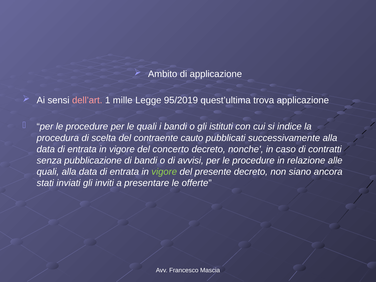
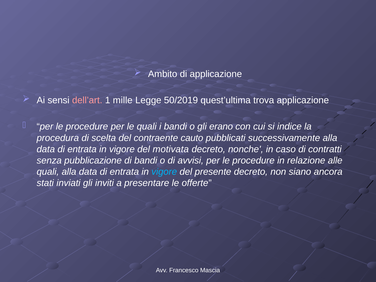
95/2019: 95/2019 -> 50/2019
istituti: istituti -> erano
concerto: concerto -> motivata
vigore at (164, 172) colour: light green -> light blue
